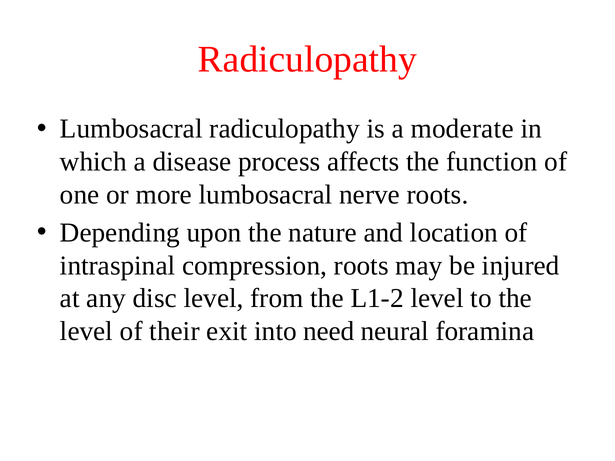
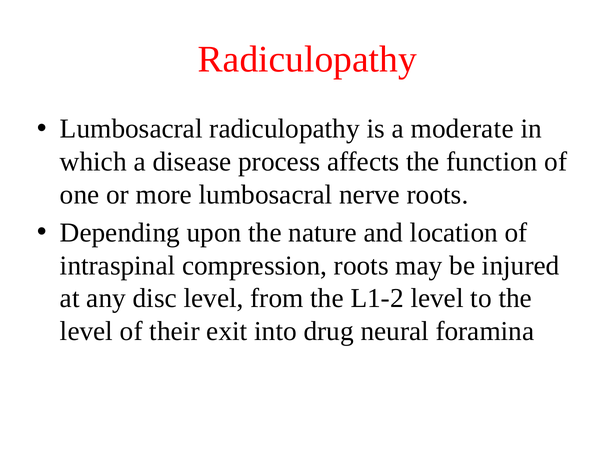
need: need -> drug
